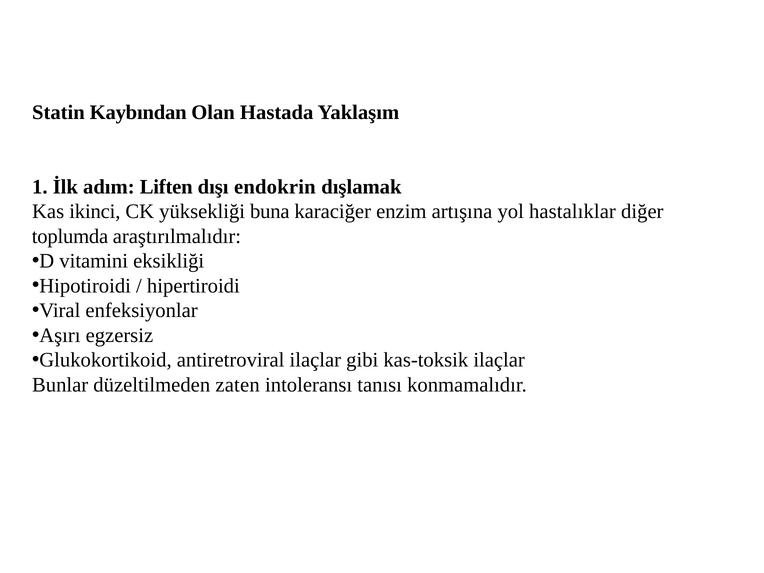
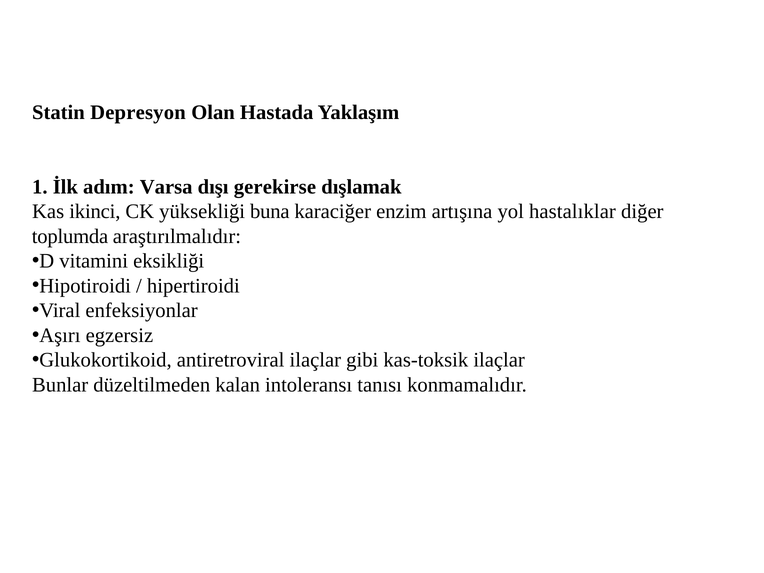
Kaybından: Kaybından -> Depresyon
Liften: Liften -> Varsa
endokrin: endokrin -> gerekirse
zaten: zaten -> kalan
